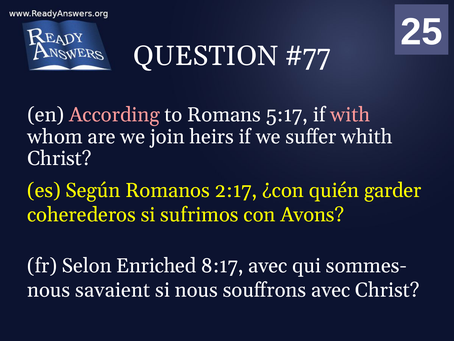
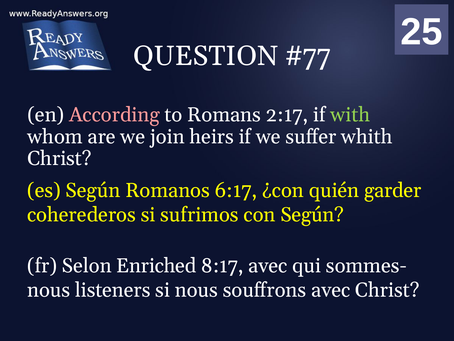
5:17: 5:17 -> 2:17
with colour: pink -> light green
2:17: 2:17 -> 6:17
con Avons: Avons -> Según
savaient: savaient -> listeners
